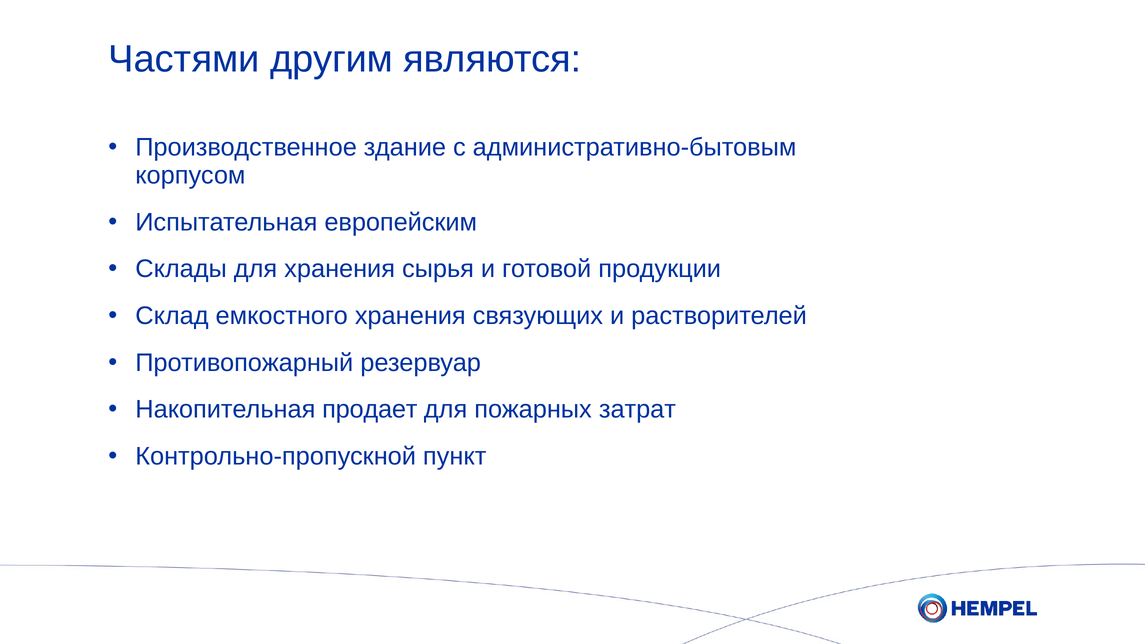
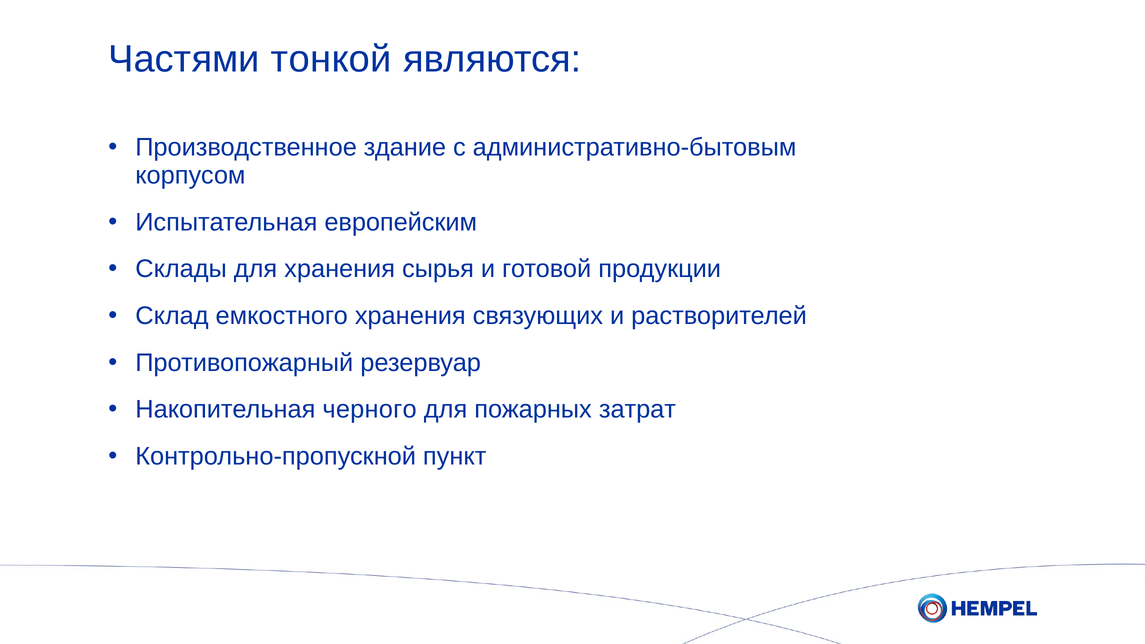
другим: другим -> тонкой
продает: продает -> черного
